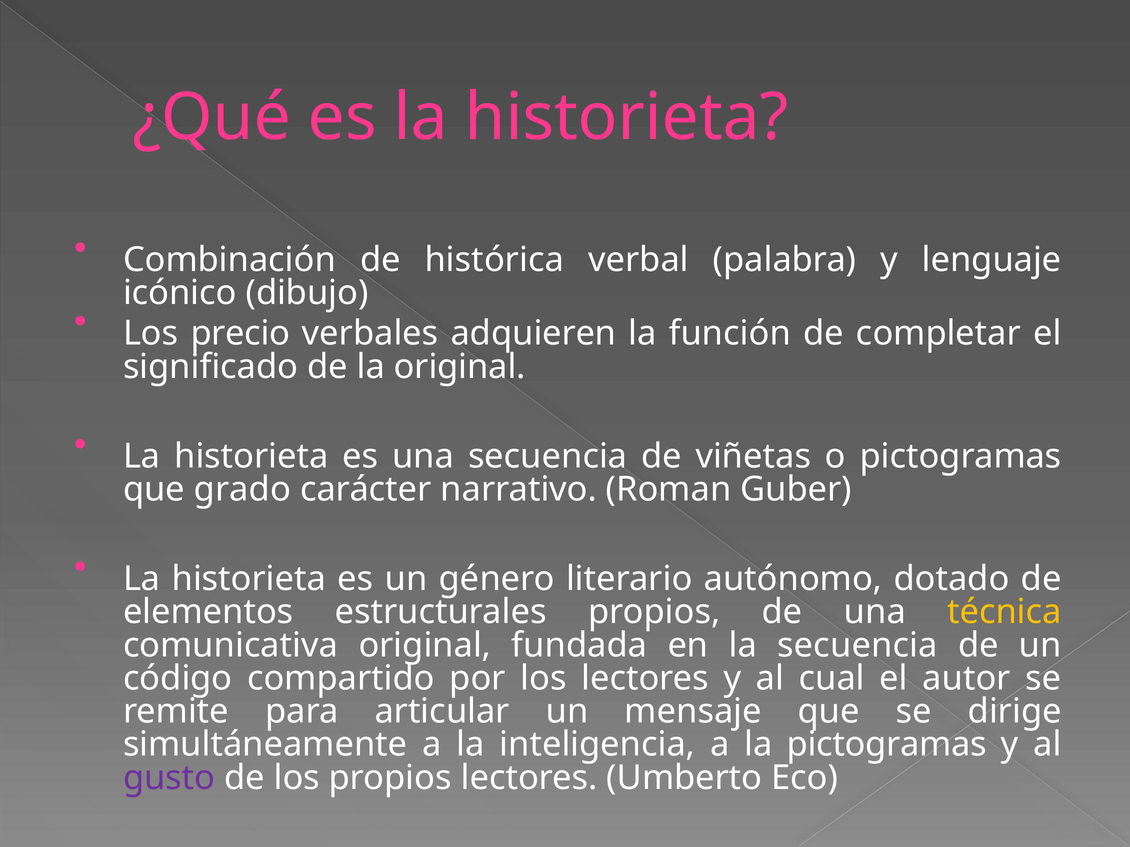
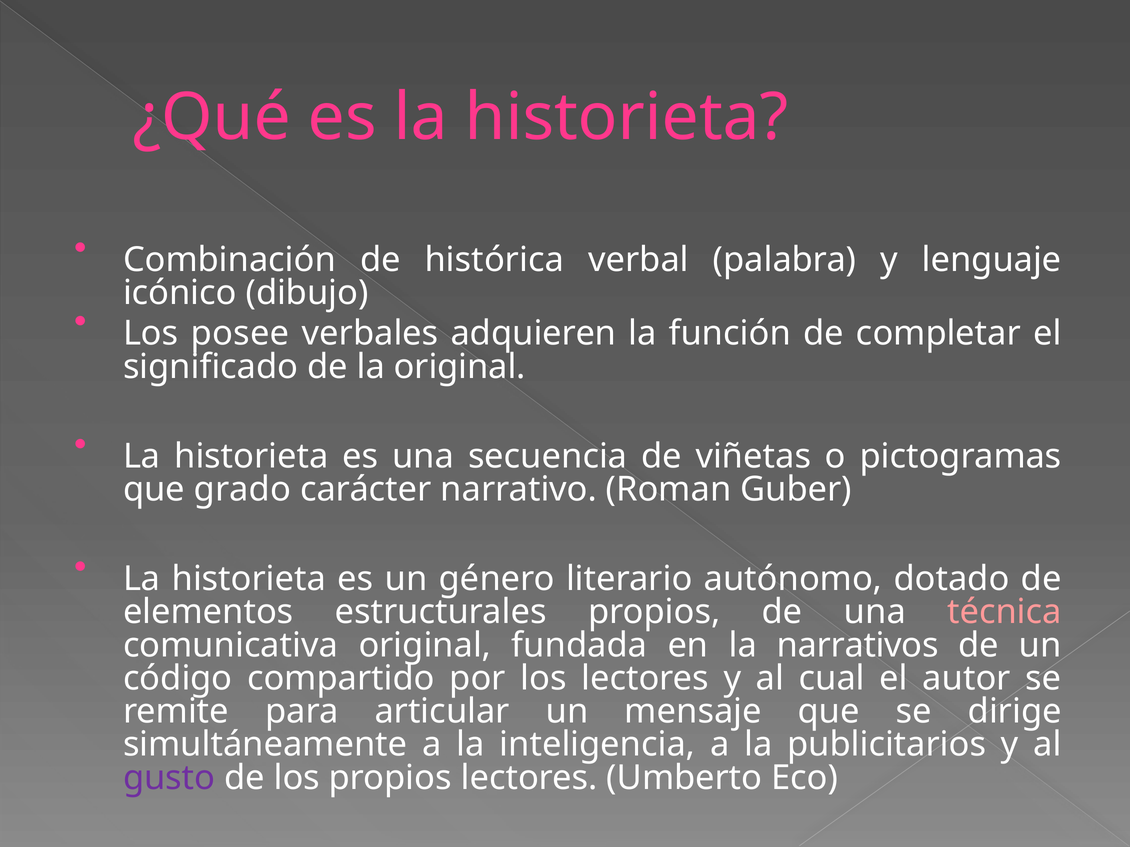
precio: precio -> posee
técnica colour: yellow -> pink
la secuencia: secuencia -> narrativos
la pictogramas: pictogramas -> publicitarios
